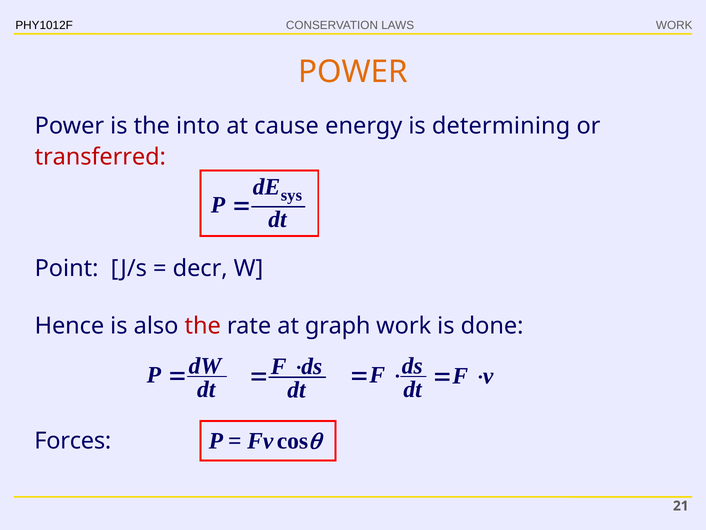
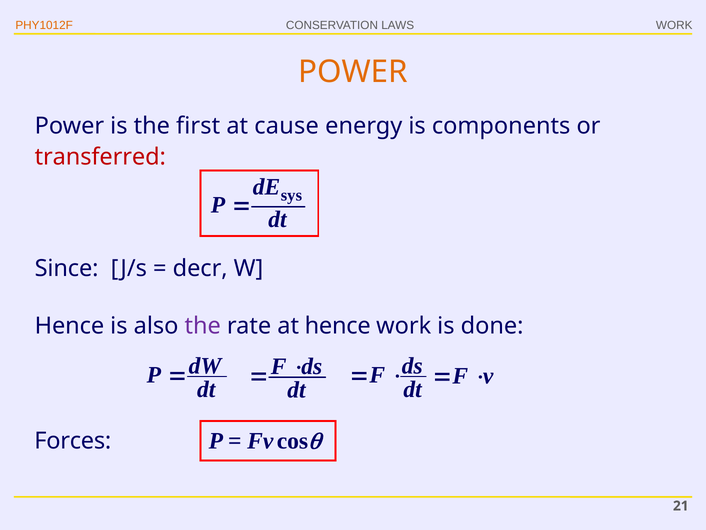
PHY1012F colour: black -> orange
into: into -> first
determining: determining -> components
Point: Point -> Since
the at (203, 325) colour: red -> purple
at graph: graph -> hence
